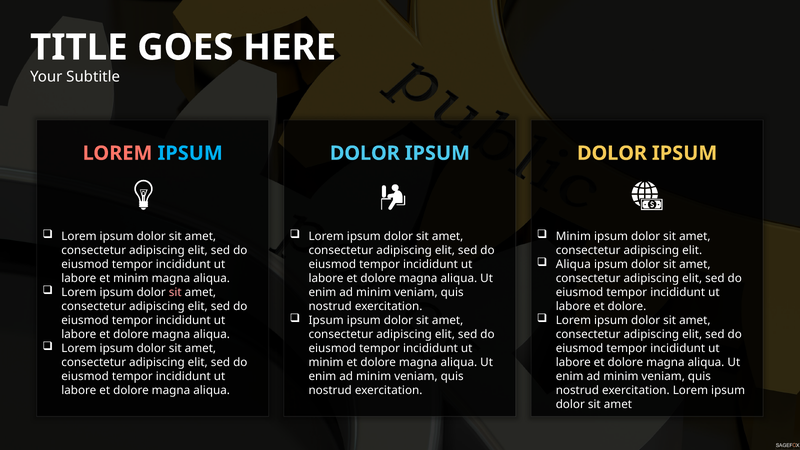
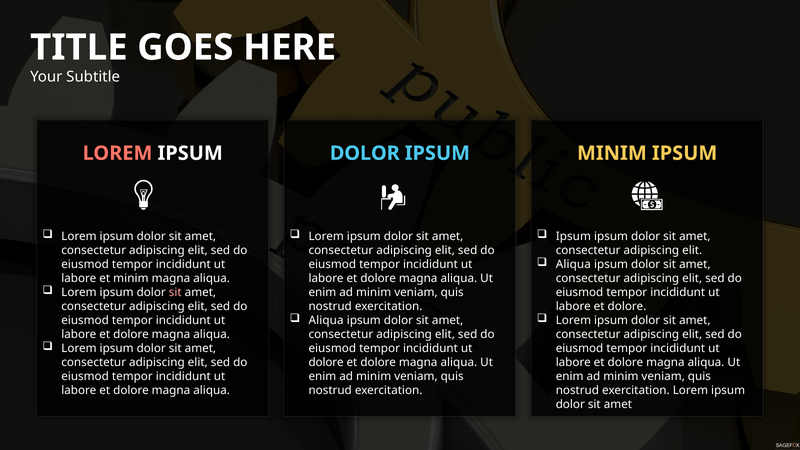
IPSUM at (190, 153) colour: light blue -> white
DOLOR at (612, 153): DOLOR -> MINIM
Minim at (573, 236): Minim -> Ipsum
Ipsum at (326, 320): Ipsum -> Aliqua
minim at (326, 362): minim -> dolore
